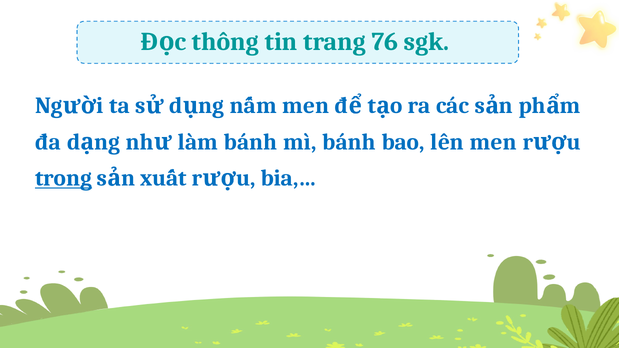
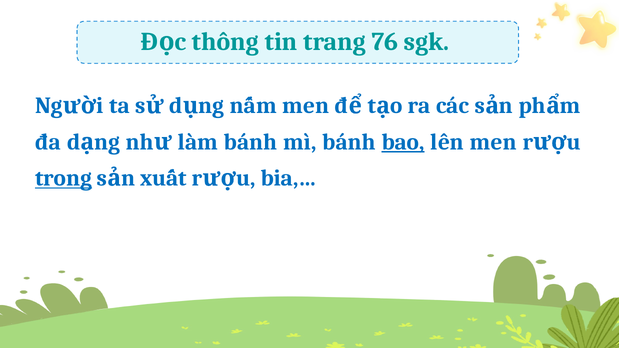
bao underline: none -> present
